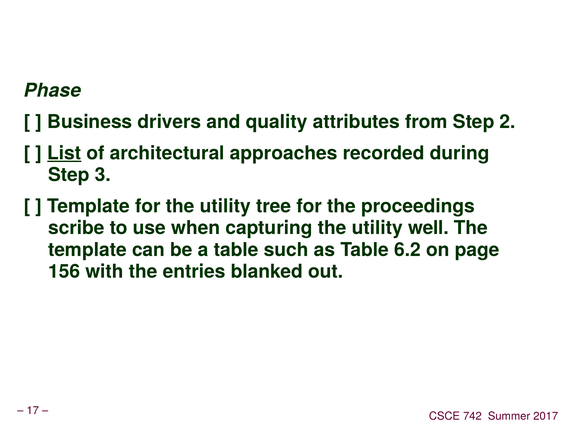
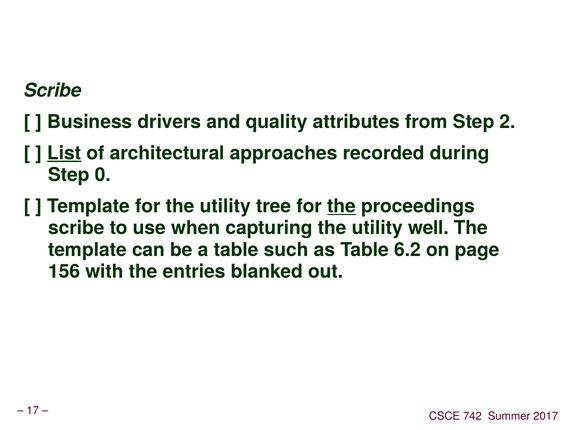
Phase at (52, 91): Phase -> Scribe
3: 3 -> 0
the at (342, 206) underline: none -> present
